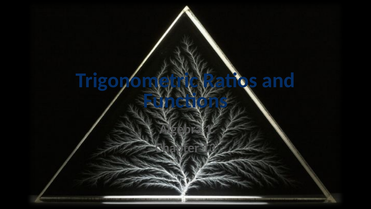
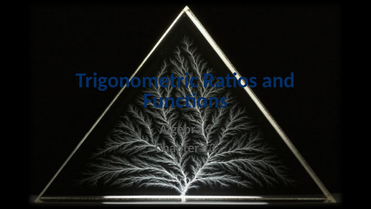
1: 1 -> 6
